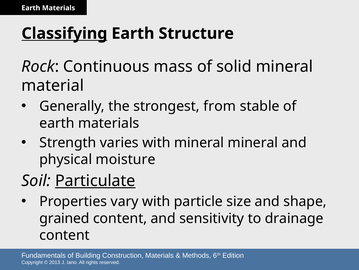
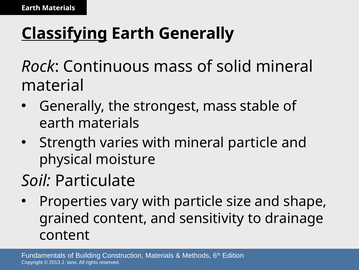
Earth Structure: Structure -> Generally
strongest from: from -> mass
mineral mineral: mineral -> particle
Particulate underline: present -> none
